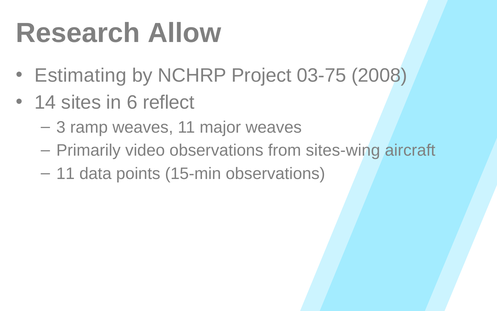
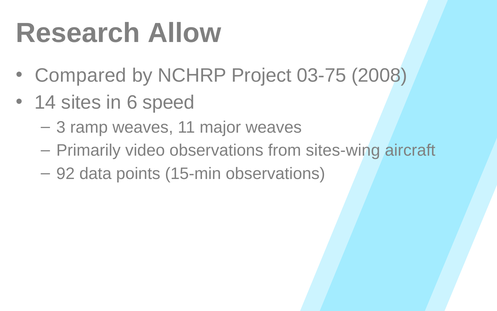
Estimating: Estimating -> Compared
reflect: reflect -> speed
11 at (66, 173): 11 -> 92
